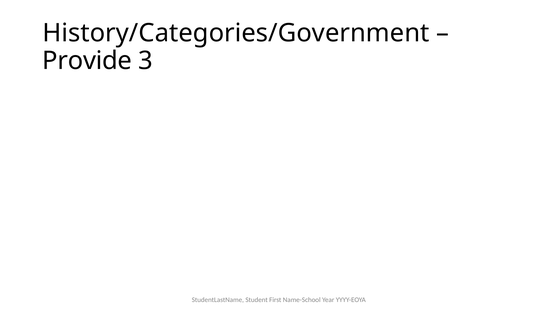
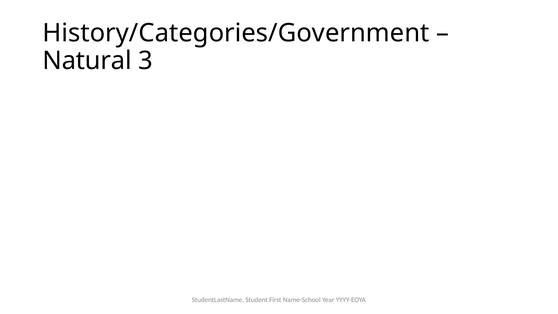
Provide: Provide -> Natural
